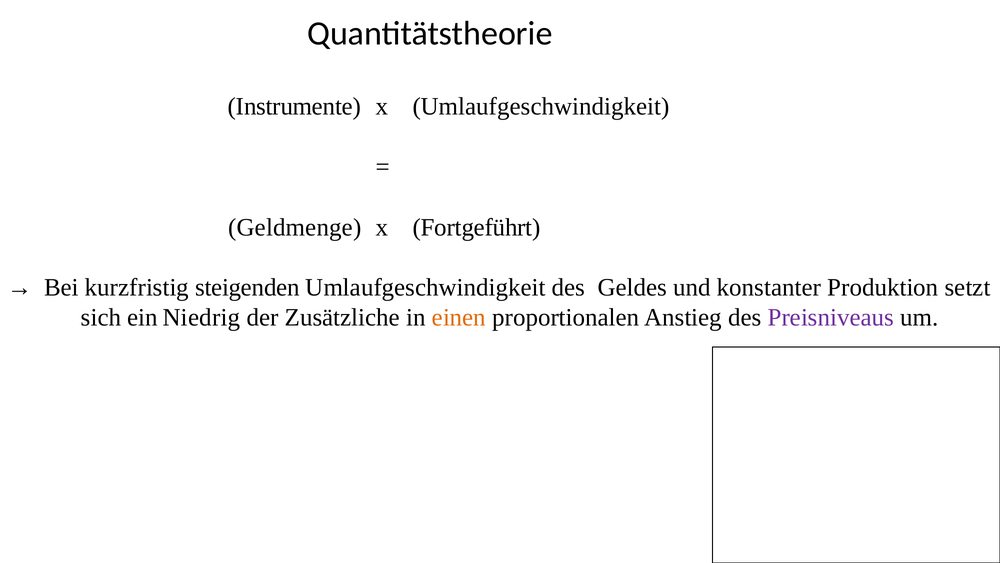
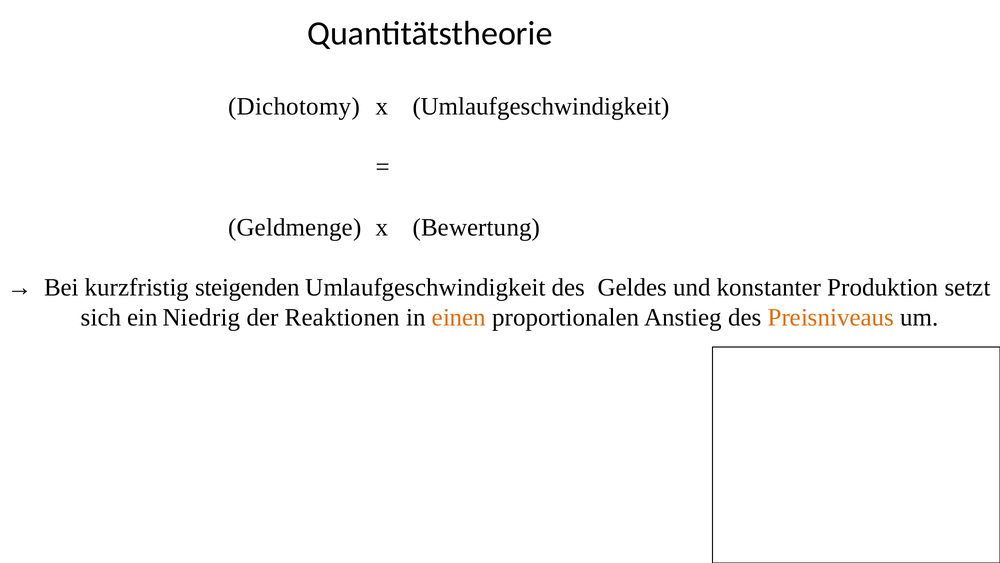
Instrumente: Instrumente -> Dichotomy
Fortgeführt: Fortgeführt -> Bewertung
Zusätzliche: Zusätzliche -> Reaktionen
Preisniveaus colour: purple -> orange
